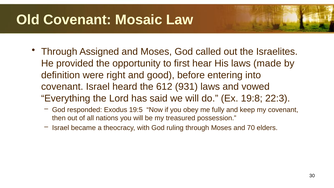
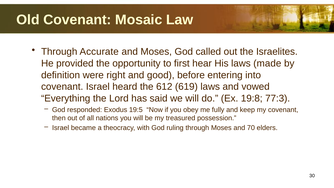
Assigned: Assigned -> Accurate
931: 931 -> 619
22:3: 22:3 -> 77:3
